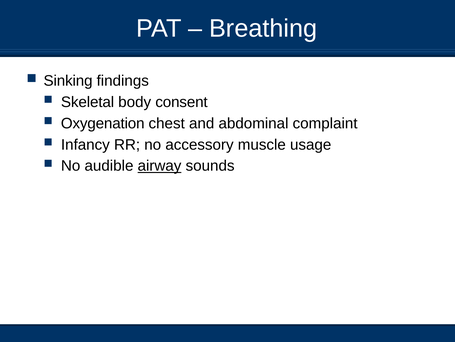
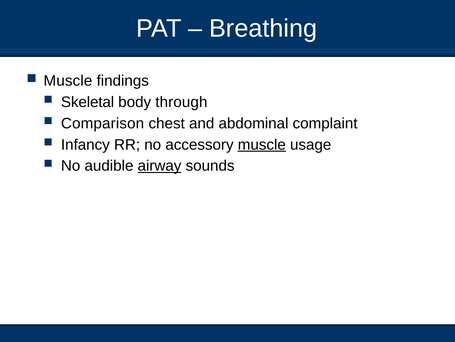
Sinking at (68, 81): Sinking -> Muscle
consent: consent -> through
Oxygenation: Oxygenation -> Comparison
muscle at (262, 144) underline: none -> present
